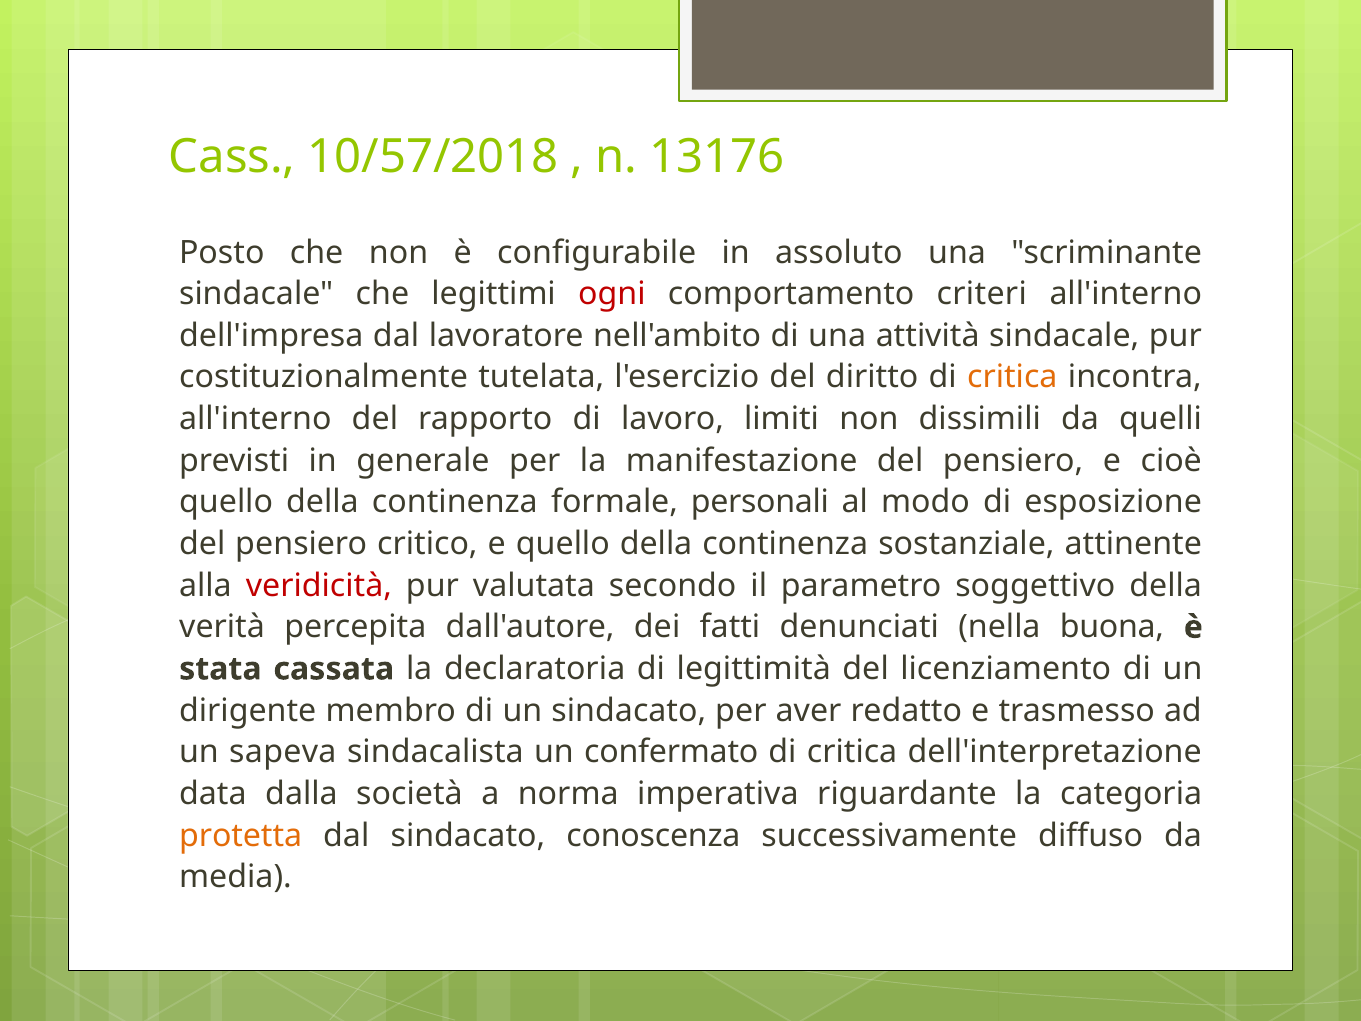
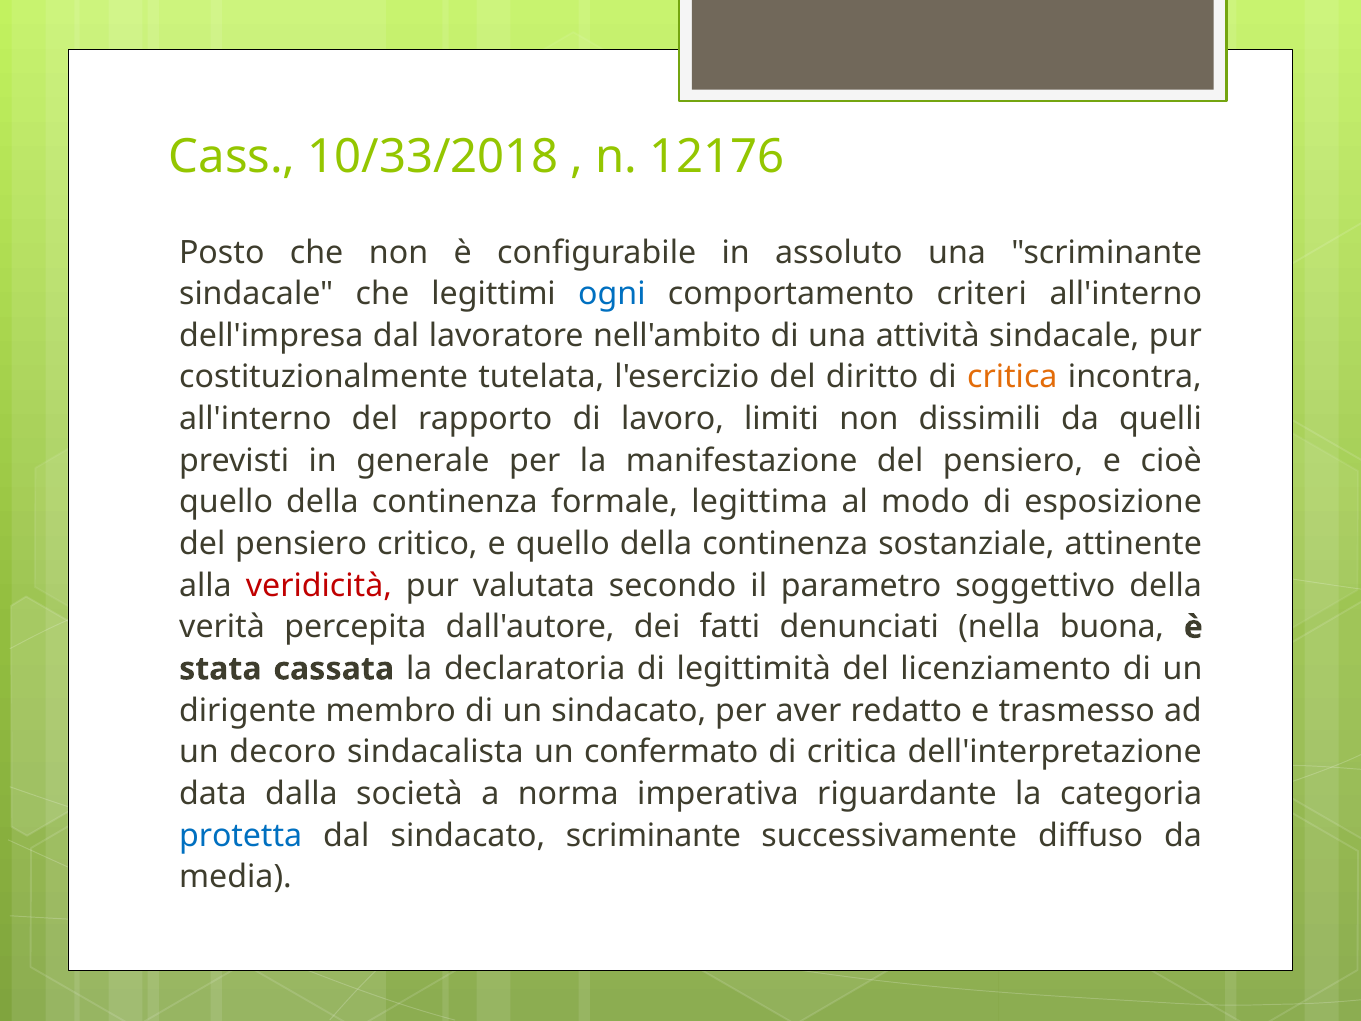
10/57/2018: 10/57/2018 -> 10/33/2018
13176: 13176 -> 12176
ogni colour: red -> blue
personali: personali -> legittima
sapeva: sapeva -> decoro
protetta colour: orange -> blue
sindacato conoscenza: conoscenza -> scriminante
